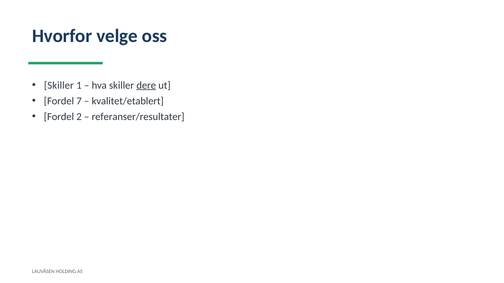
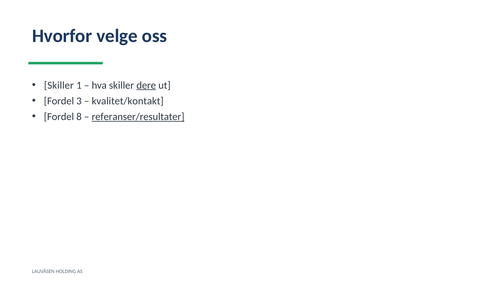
7: 7 -> 3
kvalitet/etablert: kvalitet/etablert -> kvalitet/kontakt
2: 2 -> 8
referanser/resultater underline: none -> present
